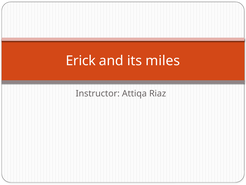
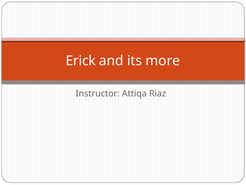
miles: miles -> more
